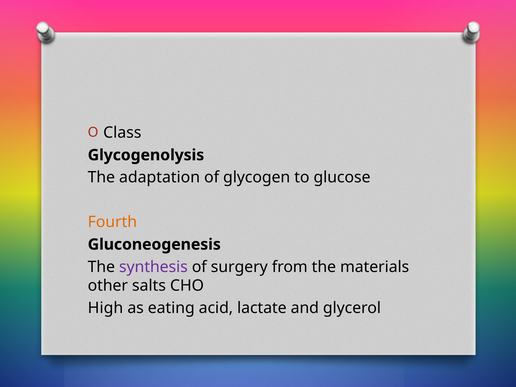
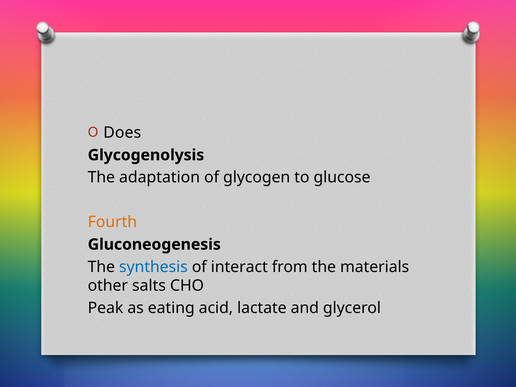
Class: Class -> Does
synthesis colour: purple -> blue
surgery: surgery -> interact
High: High -> Peak
